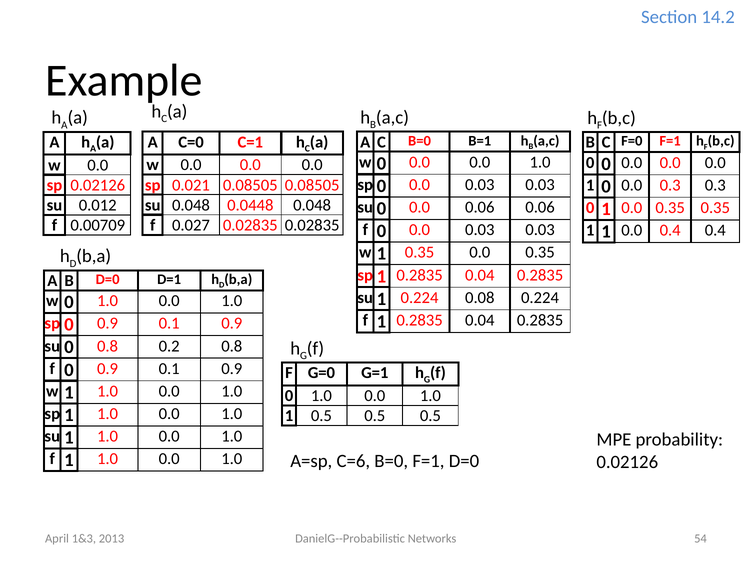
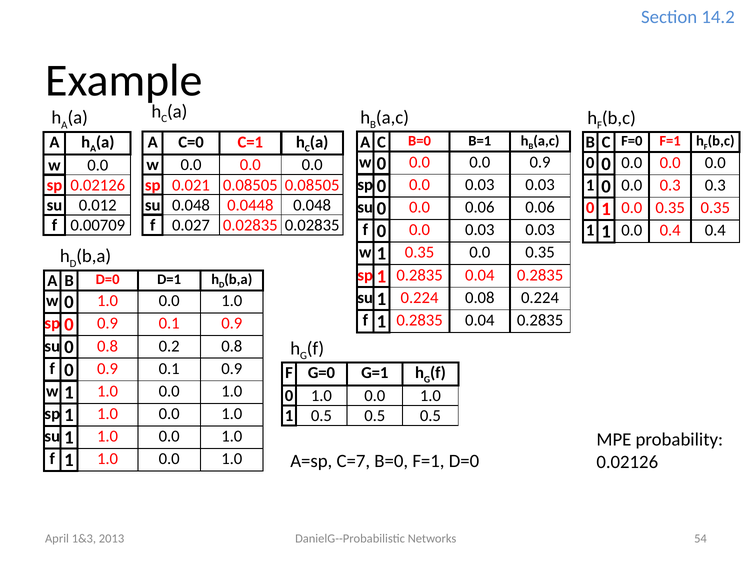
0.0 0.0 1.0: 1.0 -> 0.9
C=6: C=6 -> C=7
